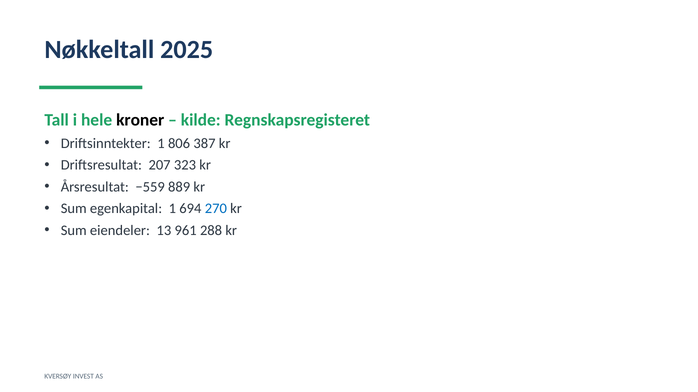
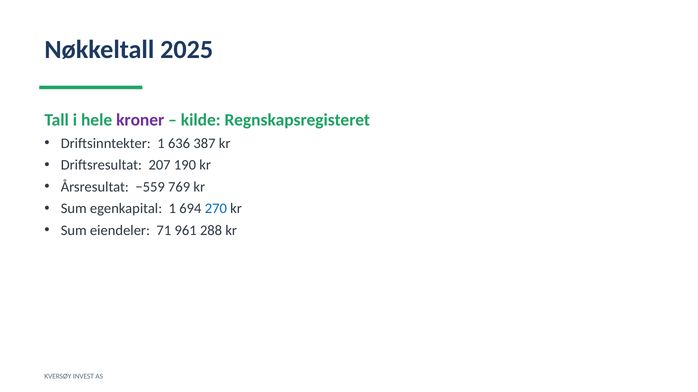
kroner colour: black -> purple
806: 806 -> 636
323: 323 -> 190
889: 889 -> 769
13: 13 -> 71
